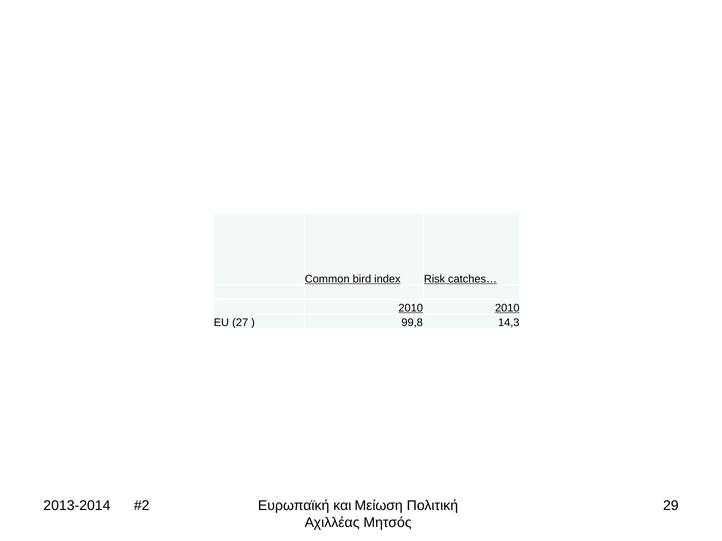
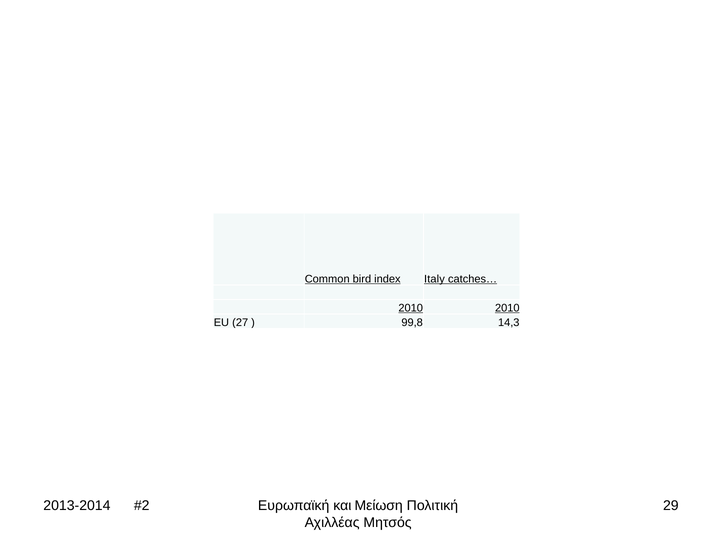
Risk: Risk -> Italy
